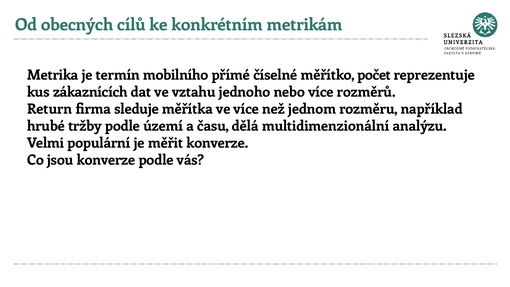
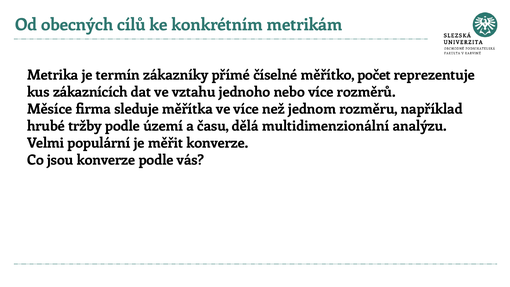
mobilního: mobilního -> zákazníky
Return: Return -> Měsíce
